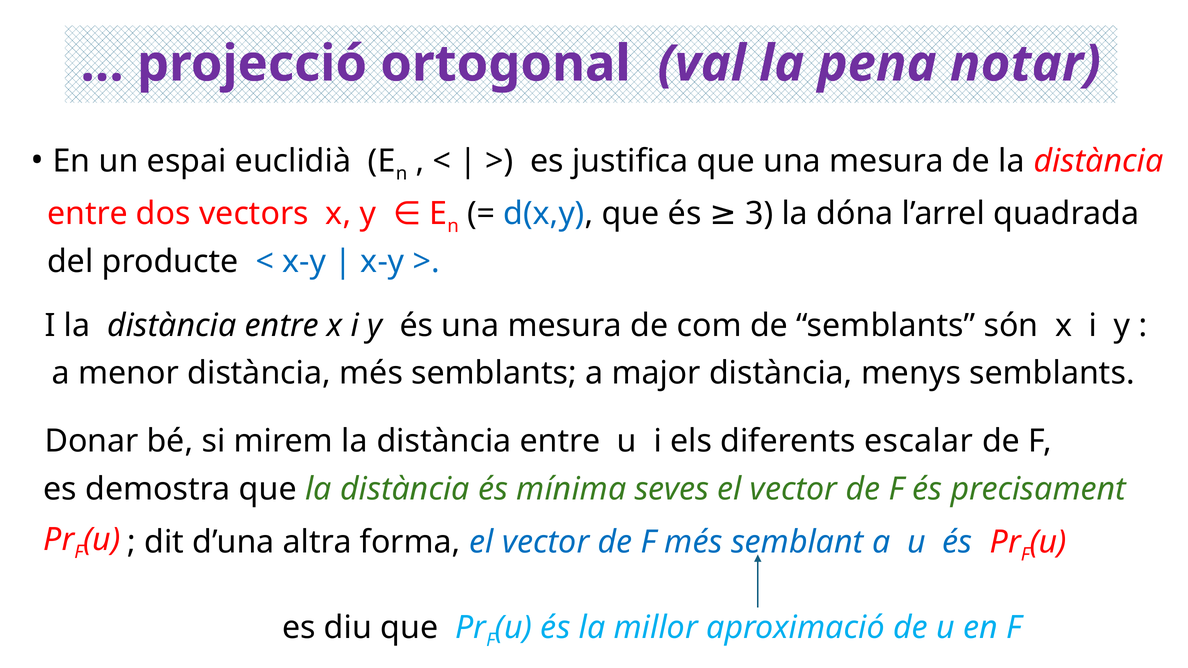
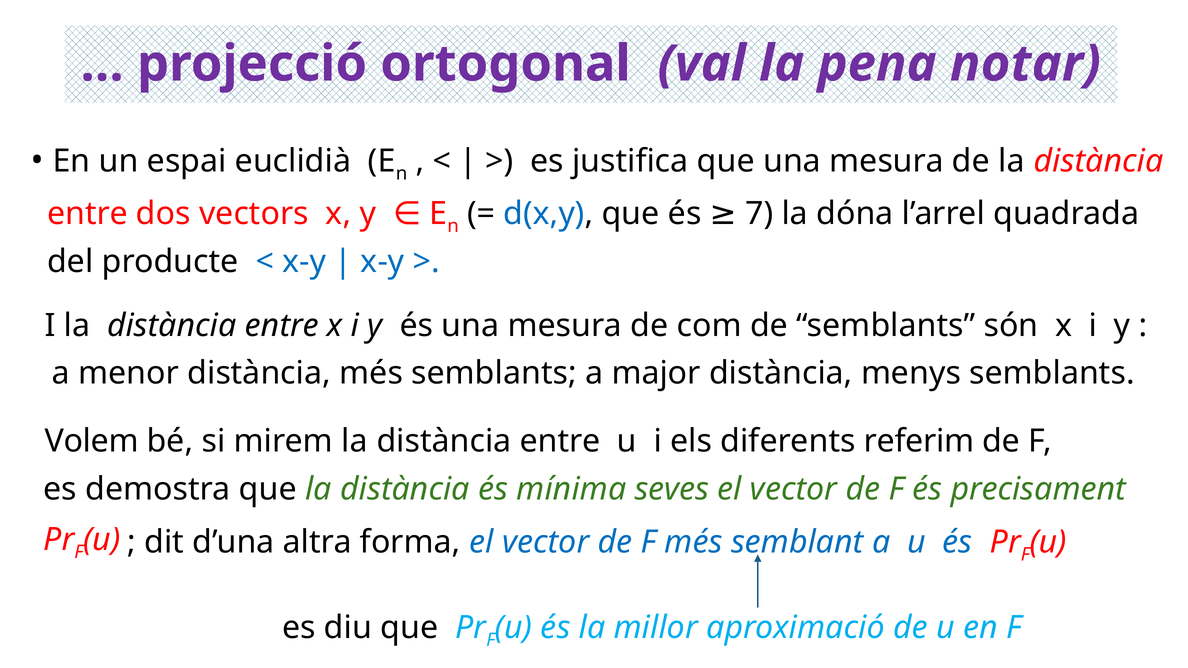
3: 3 -> 7
Donar: Donar -> Volem
escalar: escalar -> referim
